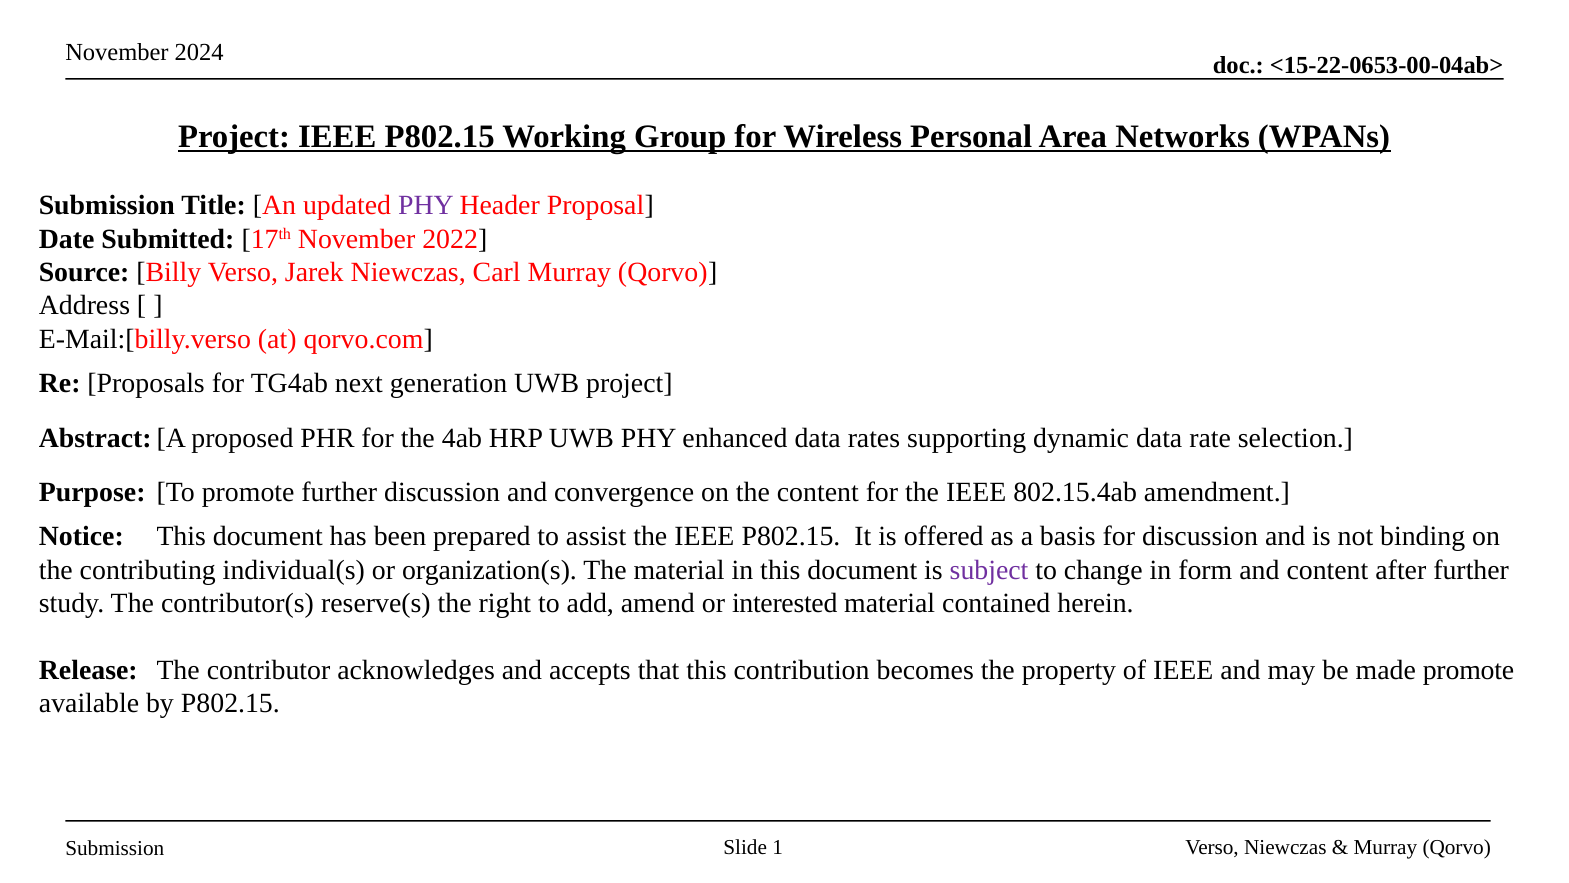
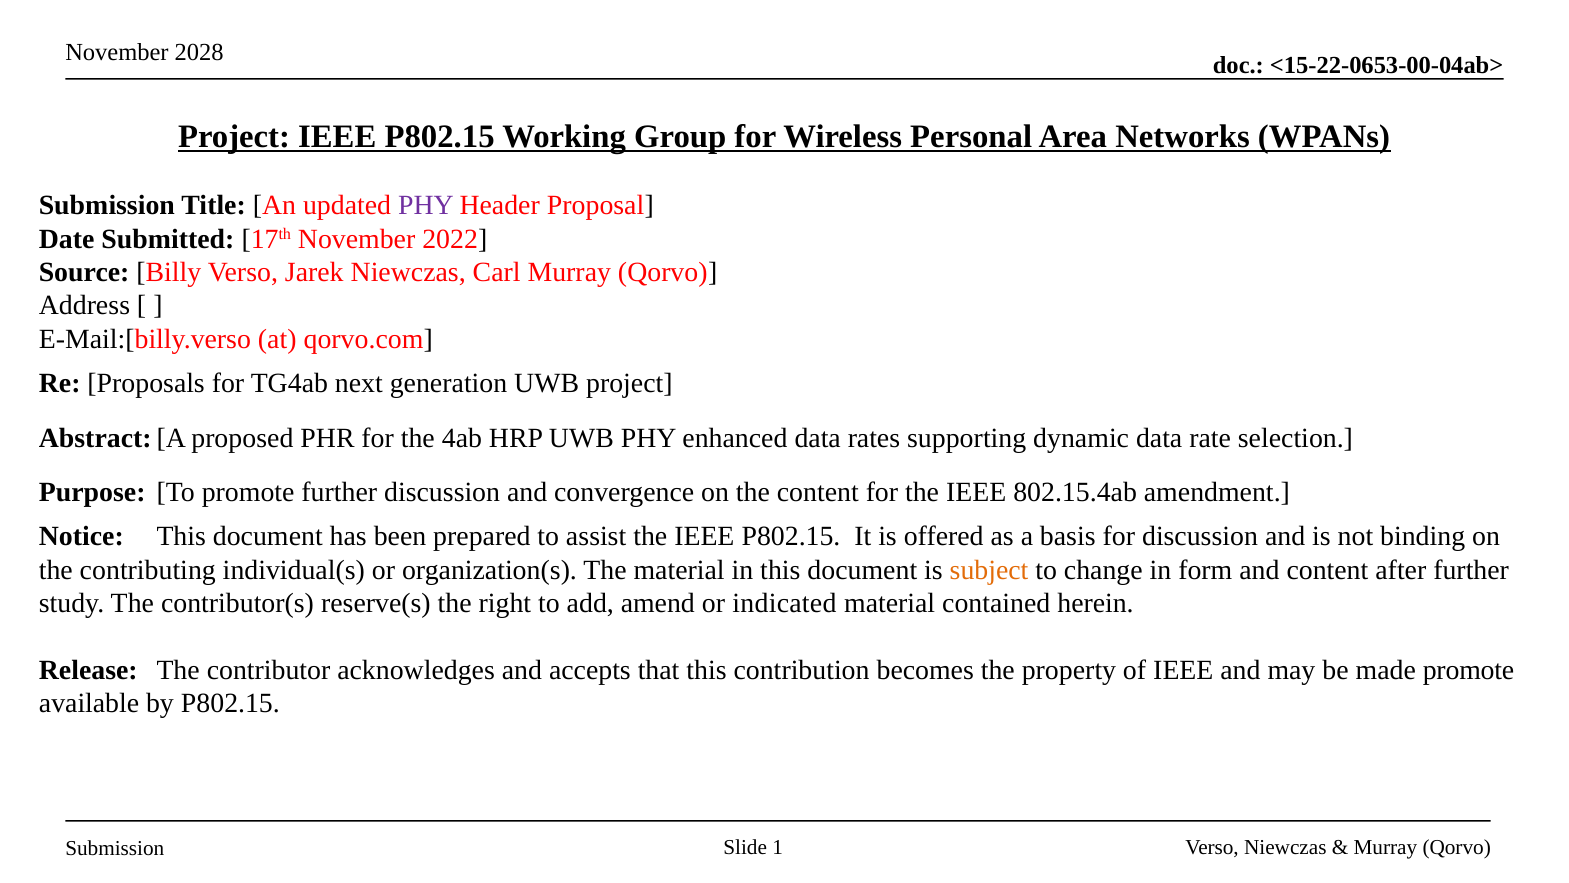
2024: 2024 -> 2028
subject colour: purple -> orange
interested: interested -> indicated
